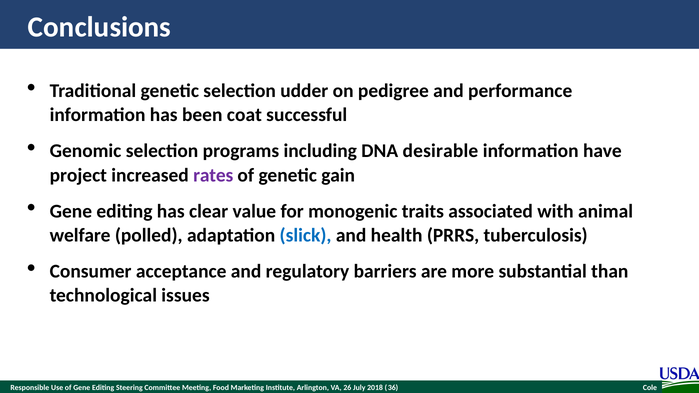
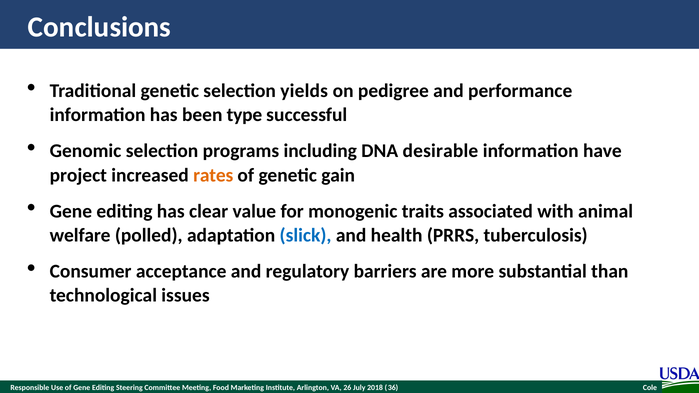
udder: udder -> yields
coat: coat -> type
rates colour: purple -> orange
